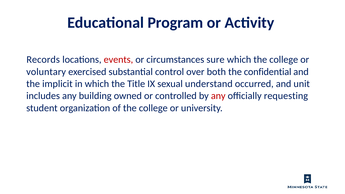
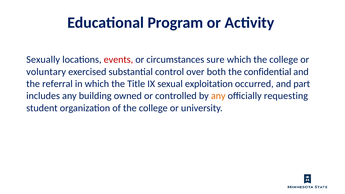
Records: Records -> Sexually
implicit: implicit -> referral
understand: understand -> exploitation
unit: unit -> part
any at (218, 96) colour: red -> orange
